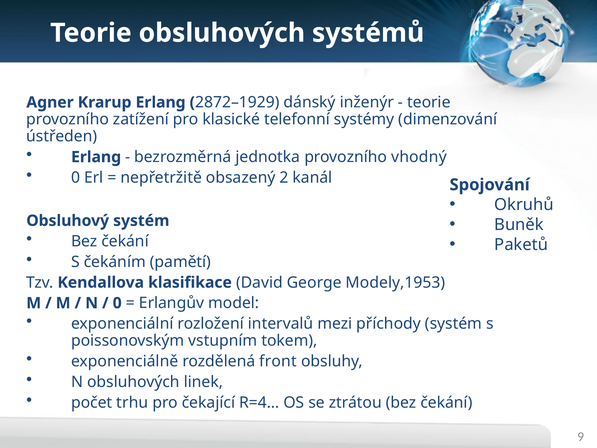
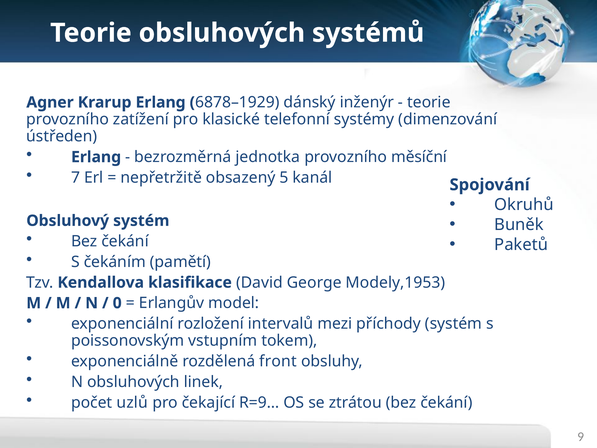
2872–1929: 2872–1929 -> 6878–1929
vhodný: vhodný -> měsíční
0 at (76, 178): 0 -> 7
2: 2 -> 5
trhu: trhu -> uzlů
R=4…: R=4… -> R=9…
